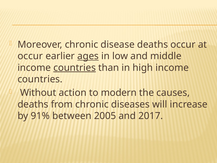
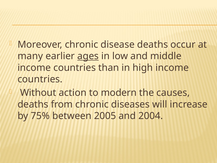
occur at (30, 56): occur -> many
countries at (75, 68) underline: present -> none
91%: 91% -> 75%
2017: 2017 -> 2004
